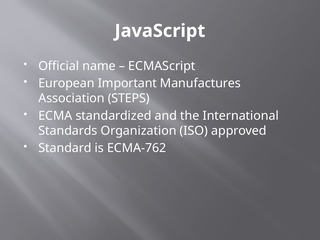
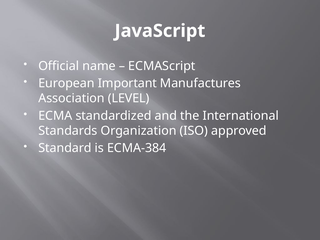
STEPS: STEPS -> LEVEL
ECMA-762: ECMA-762 -> ECMA-384
